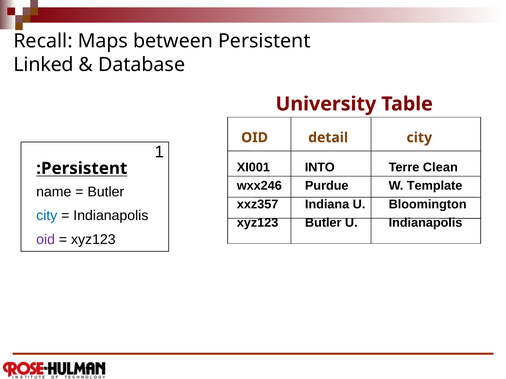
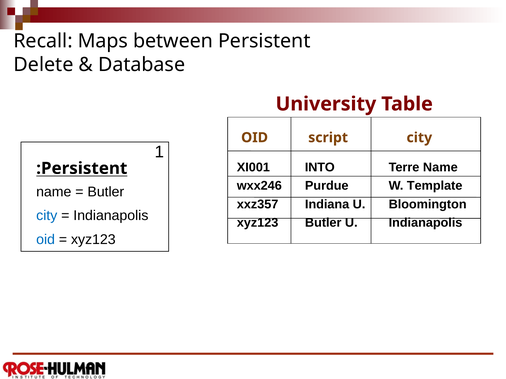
Linked: Linked -> Delete
detail: detail -> script
Terre Clean: Clean -> Name
oid at (46, 240) colour: purple -> blue
